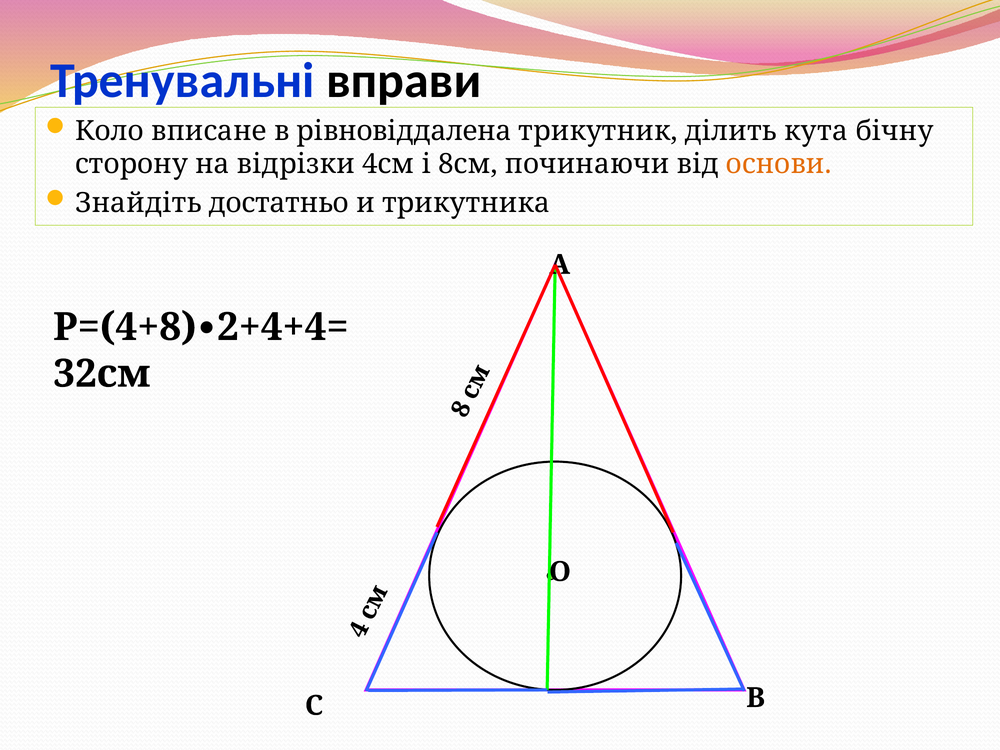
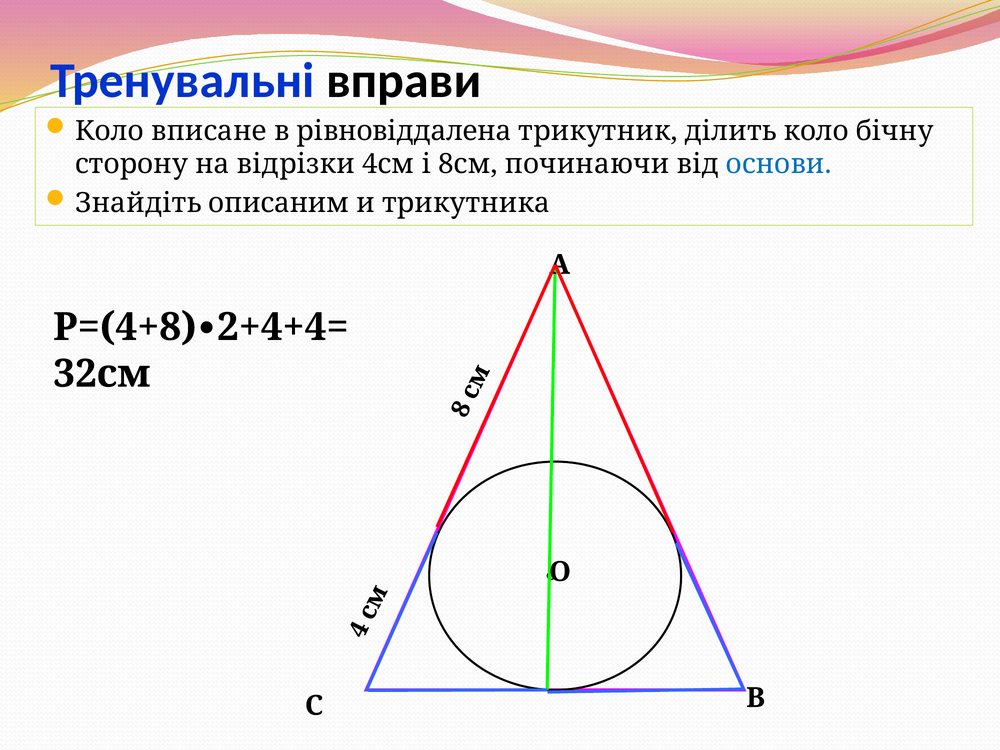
ділить кута: кута -> коло
основи colour: orange -> blue
достатньо: достатньо -> описаним
